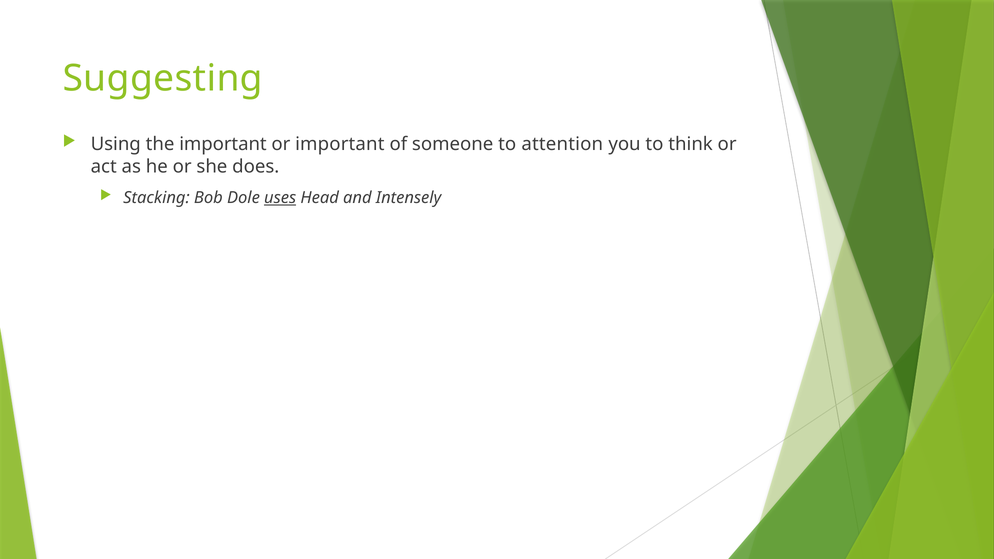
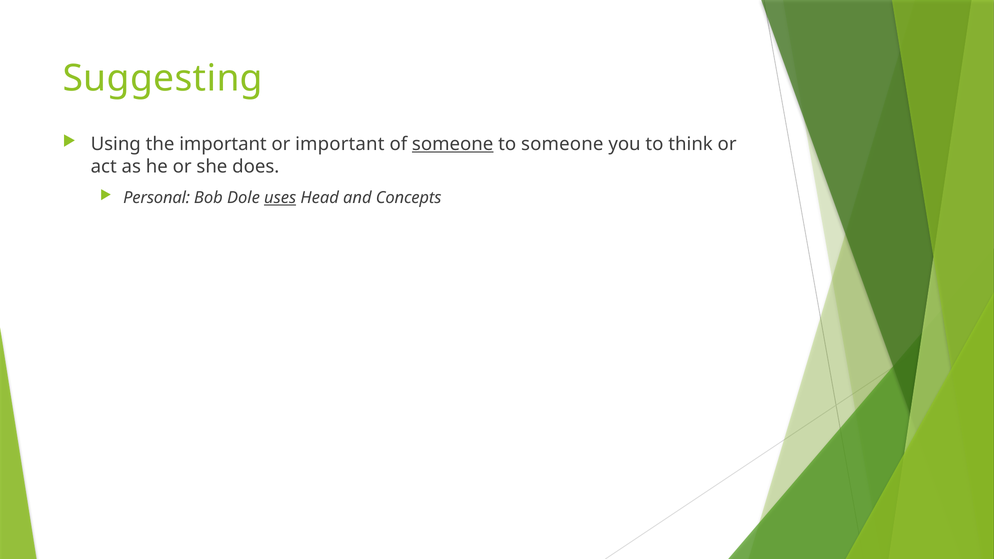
someone at (453, 144) underline: none -> present
to attention: attention -> someone
Stacking: Stacking -> Personal
Intensely: Intensely -> Concepts
